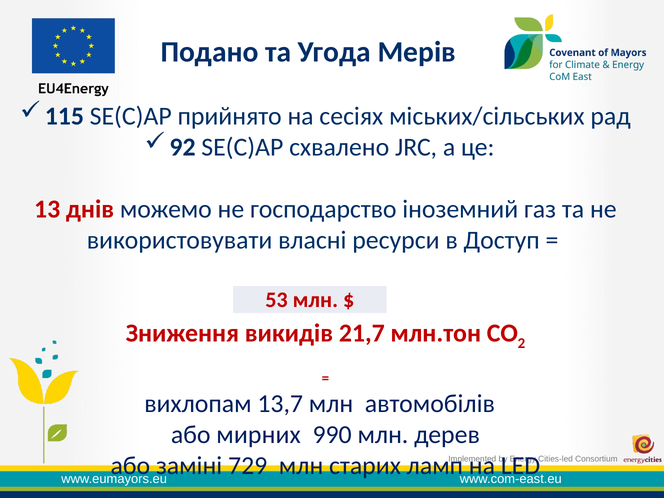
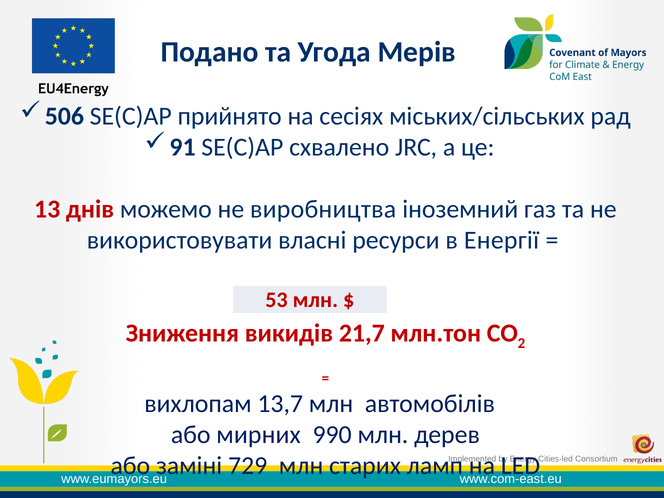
115: 115 -> 506
92: 92 -> 91
господарство: господарство -> виробництва
Доступ: Доступ -> Енергії
